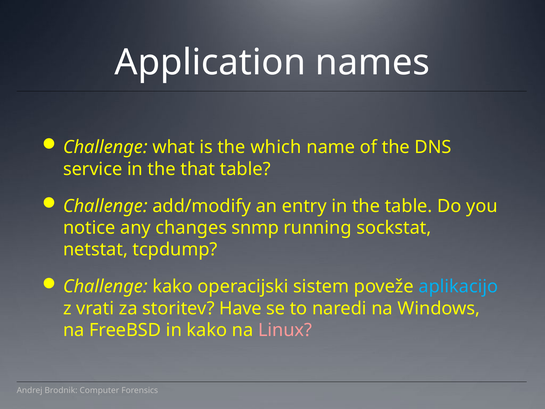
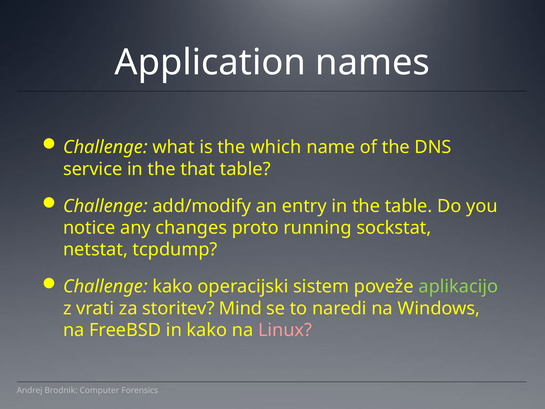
snmp: snmp -> proto
aplikacijo colour: light blue -> light green
Have: Have -> Mind
